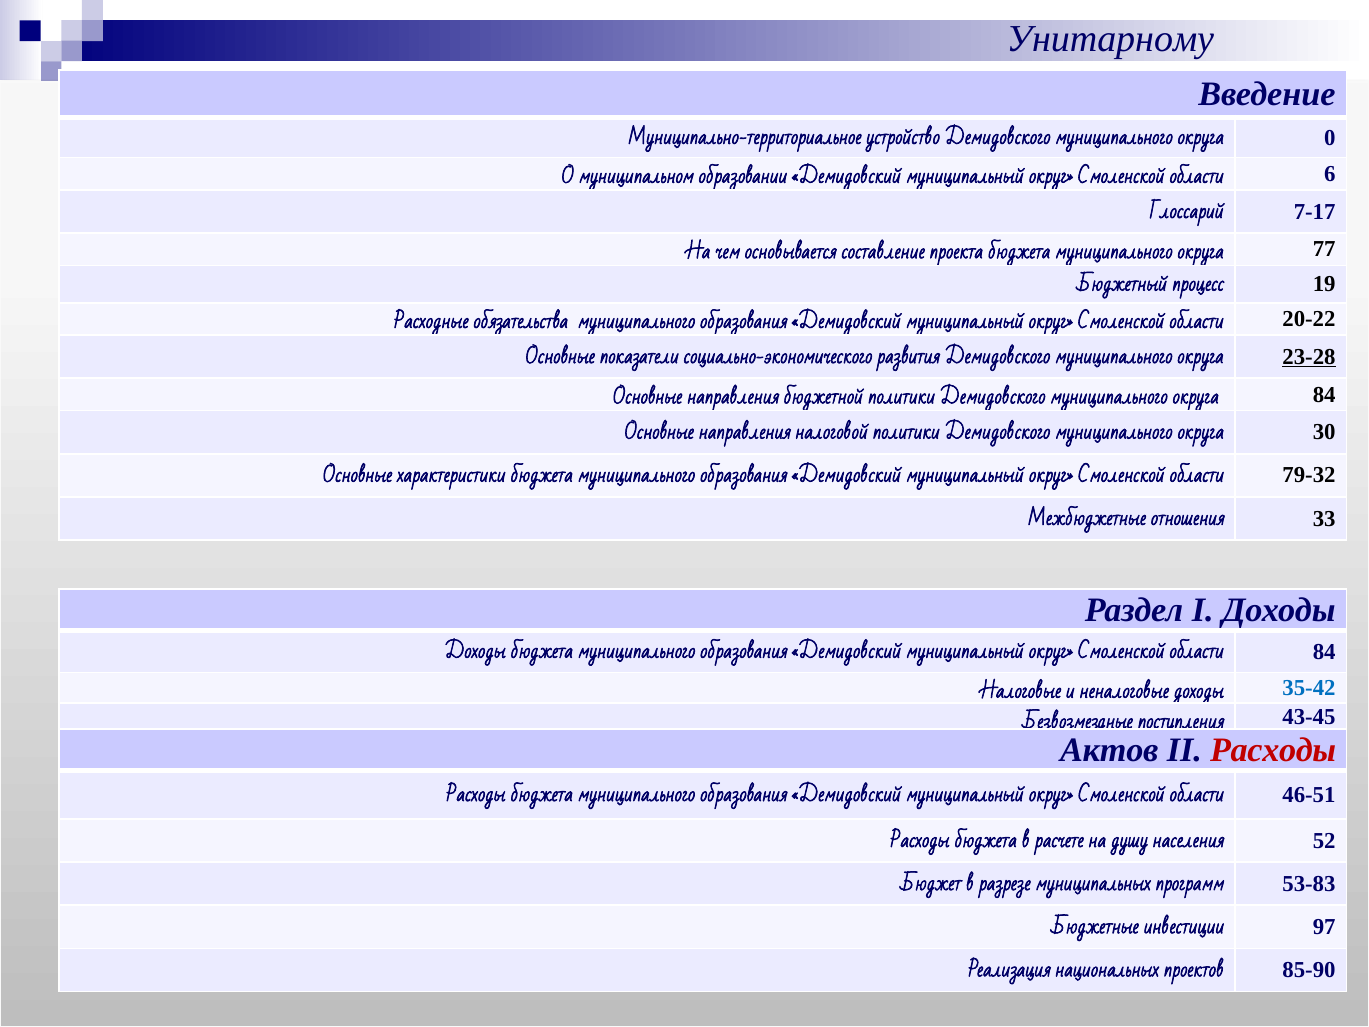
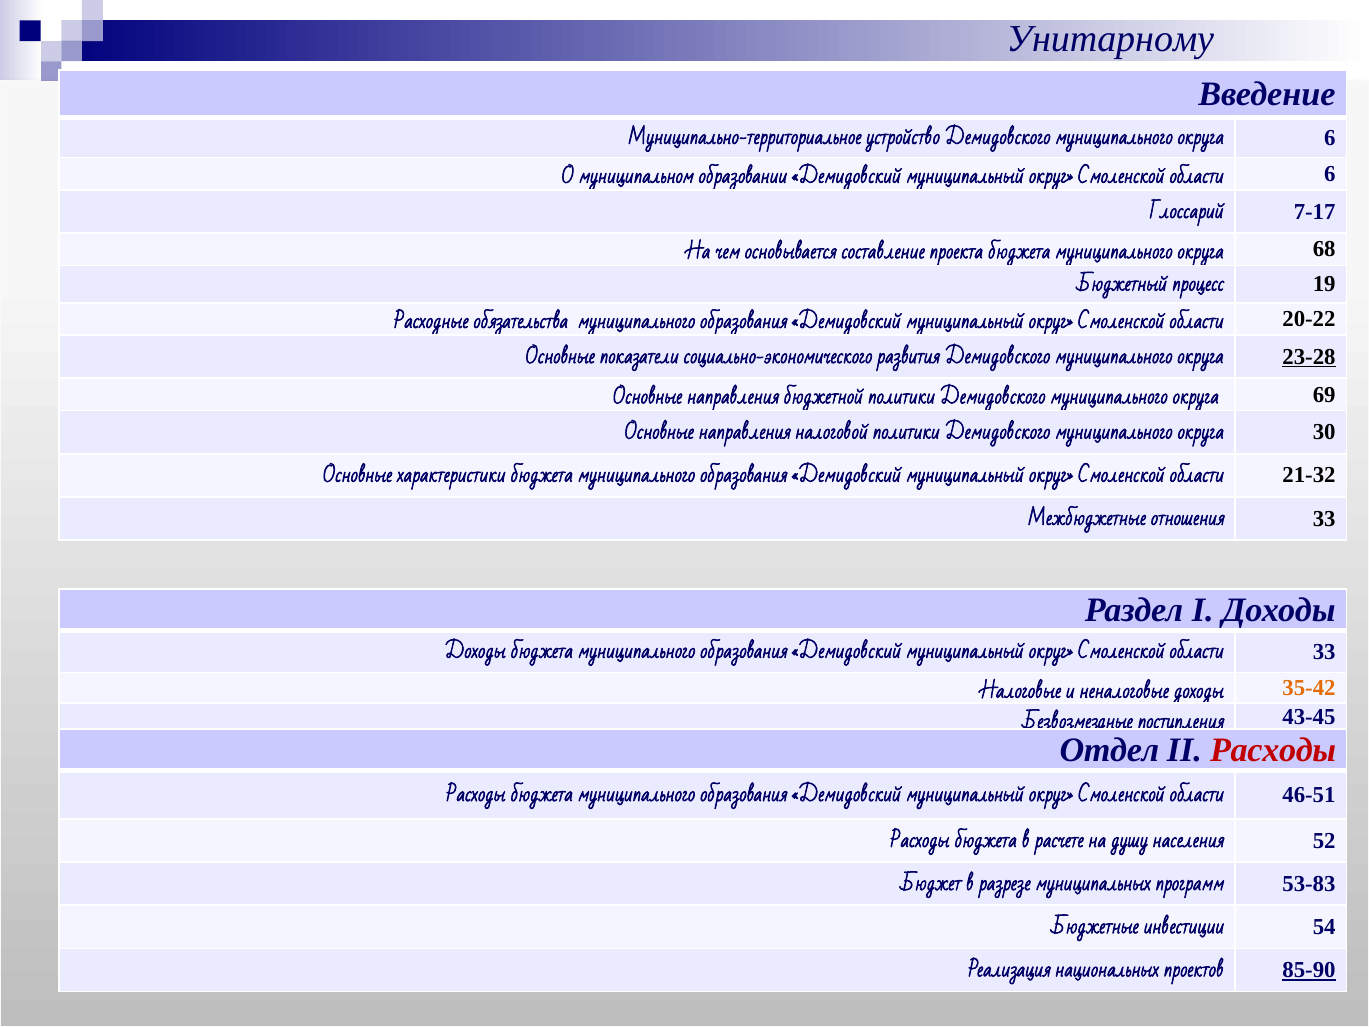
округа 0: 0 -> 6
77: 77 -> 68
84 at (1324, 394): 84 -> 69
79-32: 79-32 -> 21-32
области 84: 84 -> 33
35-42 colour: blue -> orange
Актов: Актов -> Отдел
97: 97 -> 54
85-90 underline: none -> present
